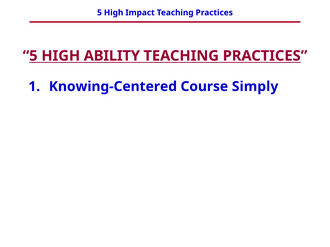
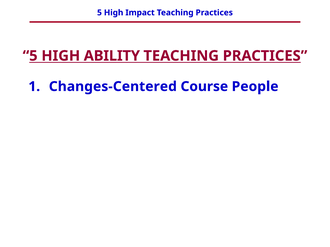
Knowing-Centered: Knowing-Centered -> Changes-Centered
Simply: Simply -> People
